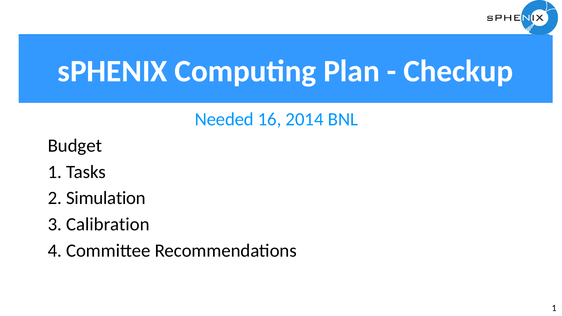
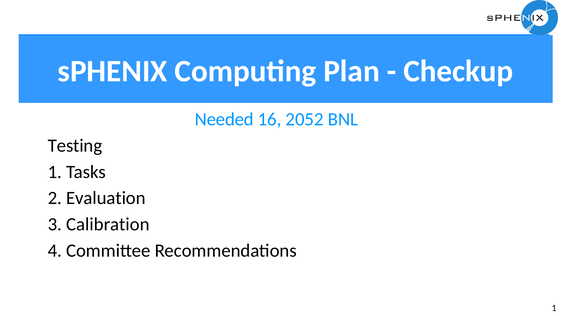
2014: 2014 -> 2052
Budget: Budget -> Testing
Simulation: Simulation -> Evaluation
